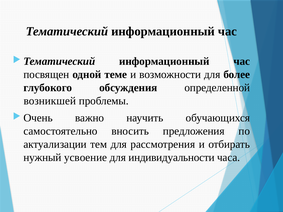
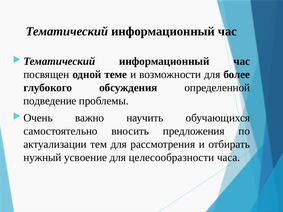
возникшей: возникшей -> подведение
индивидуальности: индивидуальности -> целесообразности
